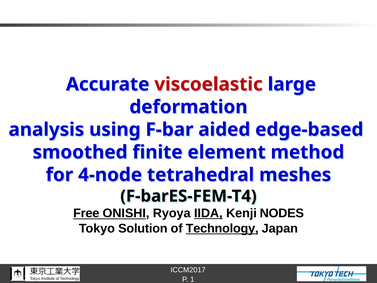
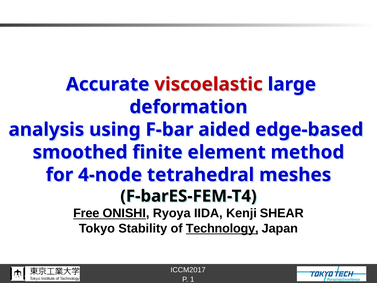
IIDA underline: present -> none
NODES: NODES -> SHEAR
Solution: Solution -> Stability
